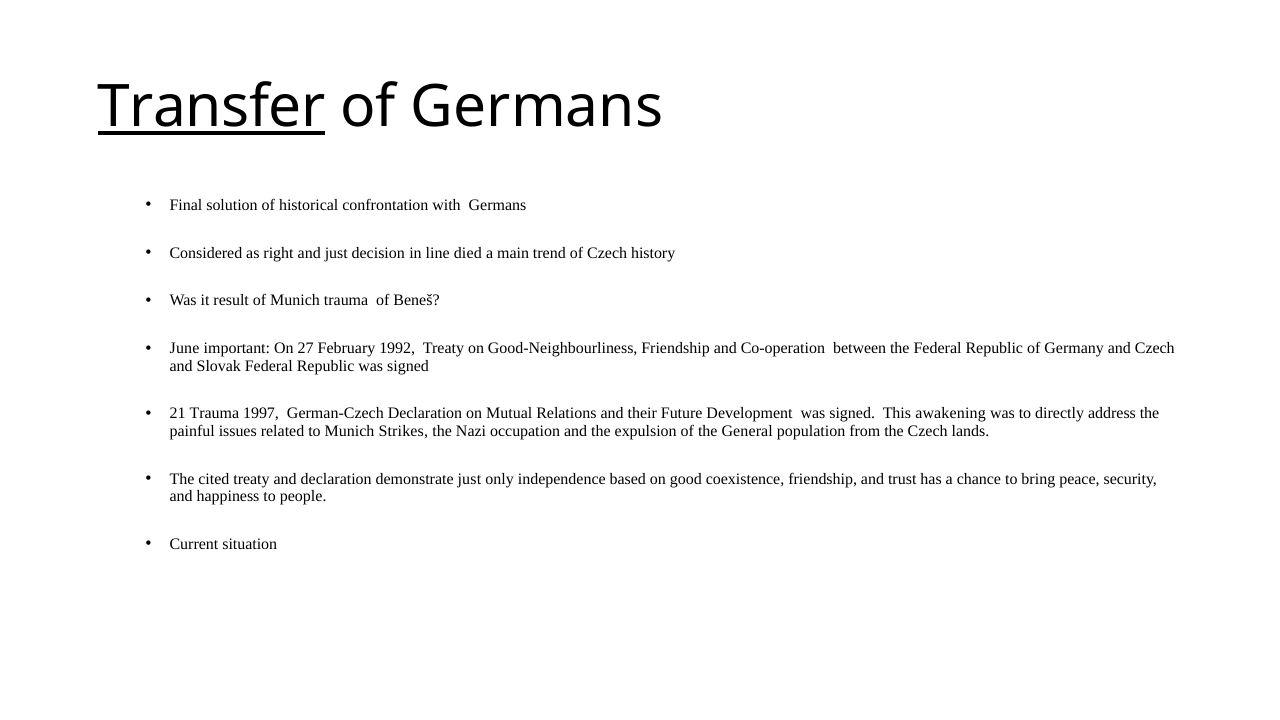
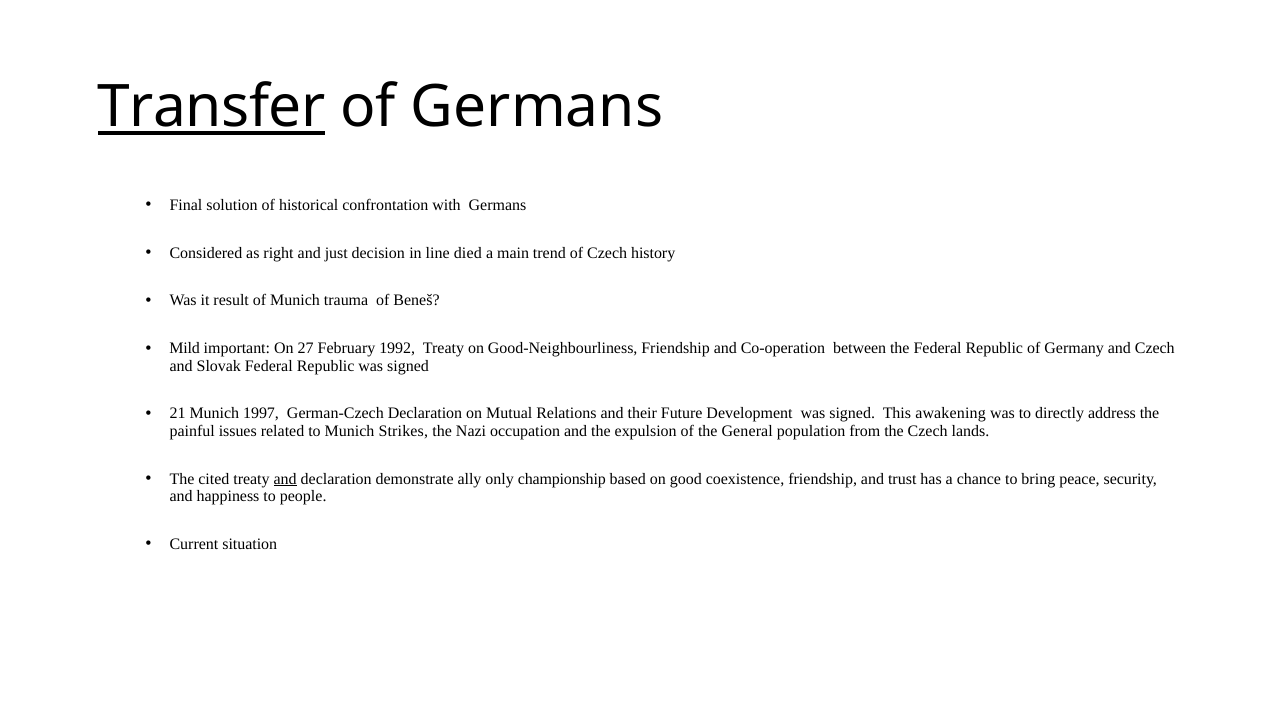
June: June -> Mild
21 Trauma: Trauma -> Munich
and at (285, 479) underline: none -> present
demonstrate just: just -> ally
independence: independence -> championship
